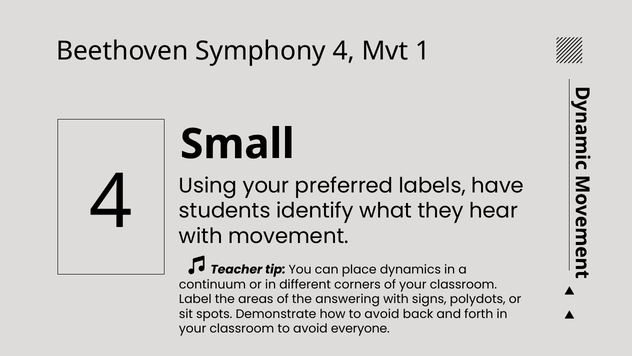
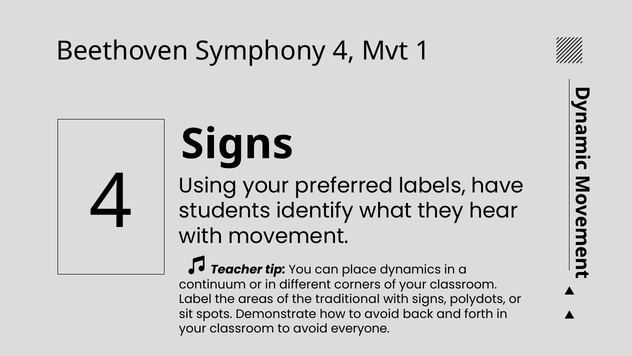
Small at (237, 144): Small -> Signs
answering: answering -> traditional
